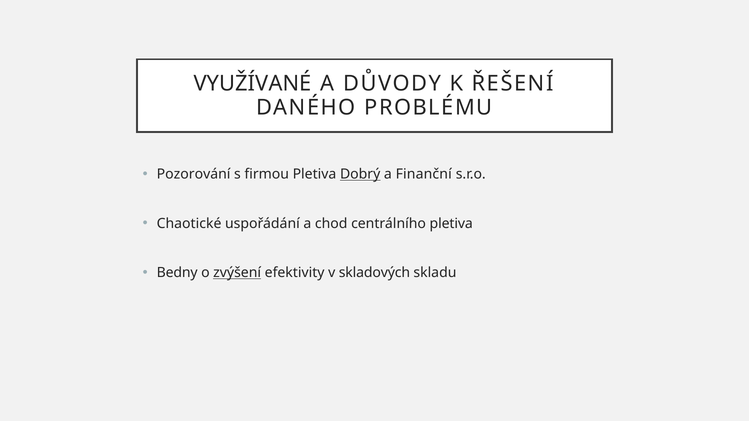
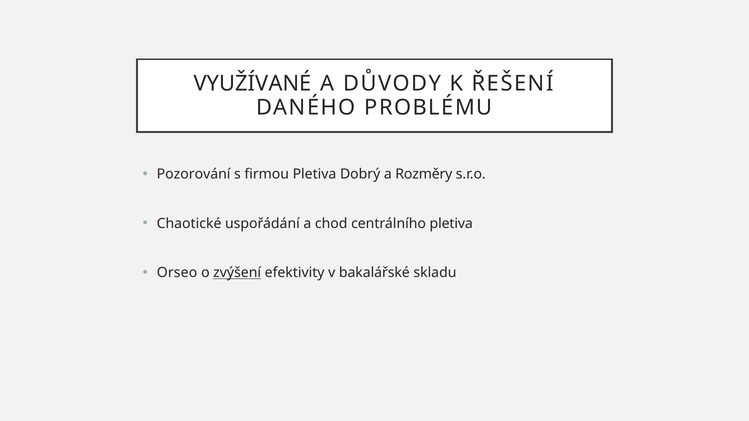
Dobrý underline: present -> none
Finanční: Finanční -> Rozměry
Bedny: Bedny -> Orseo
skladových: skladových -> bakalářské
